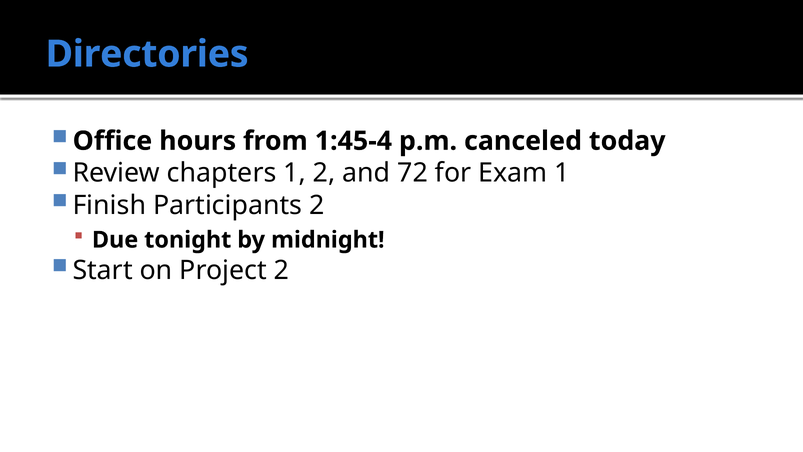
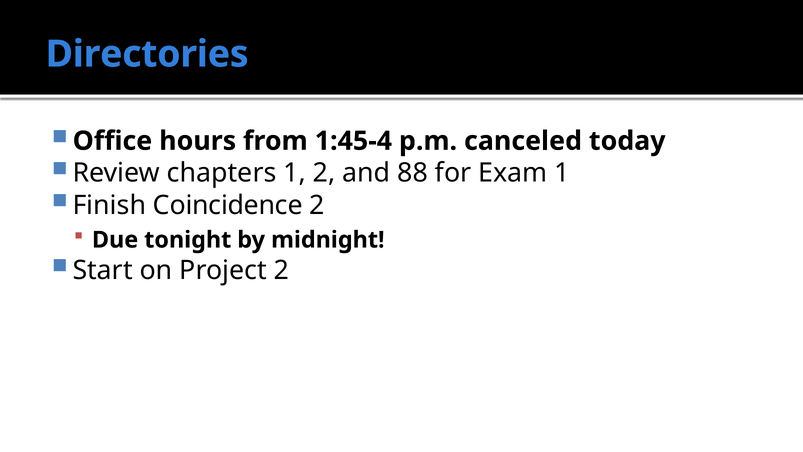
72: 72 -> 88
Participants: Participants -> Coincidence
